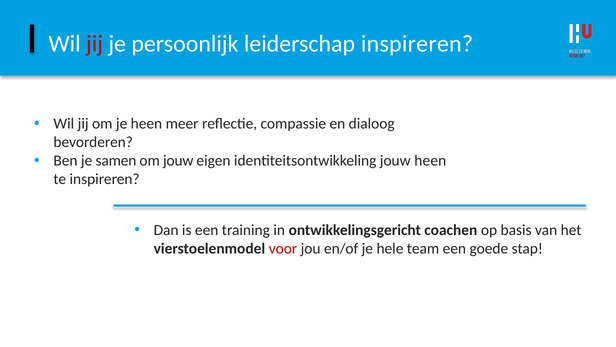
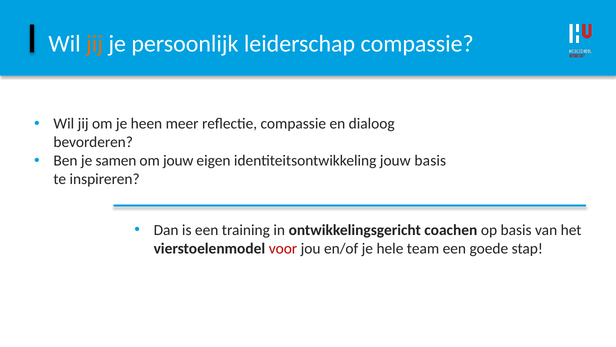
jij at (95, 44) colour: red -> orange
leiderschap inspireren: inspireren -> compassie
jouw heen: heen -> basis
